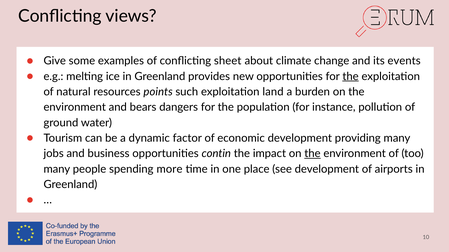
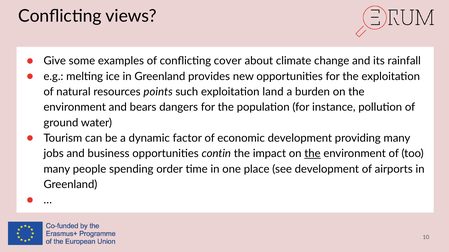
sheet: sheet -> cover
events: events -> rainfall
the at (351, 76) underline: present -> none
more: more -> order
